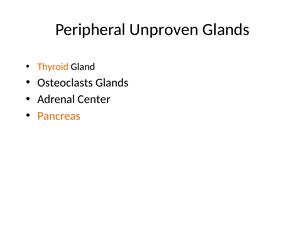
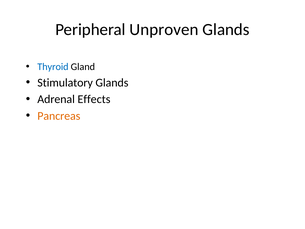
Thyroid colour: orange -> blue
Osteoclasts: Osteoclasts -> Stimulatory
Center: Center -> Effects
